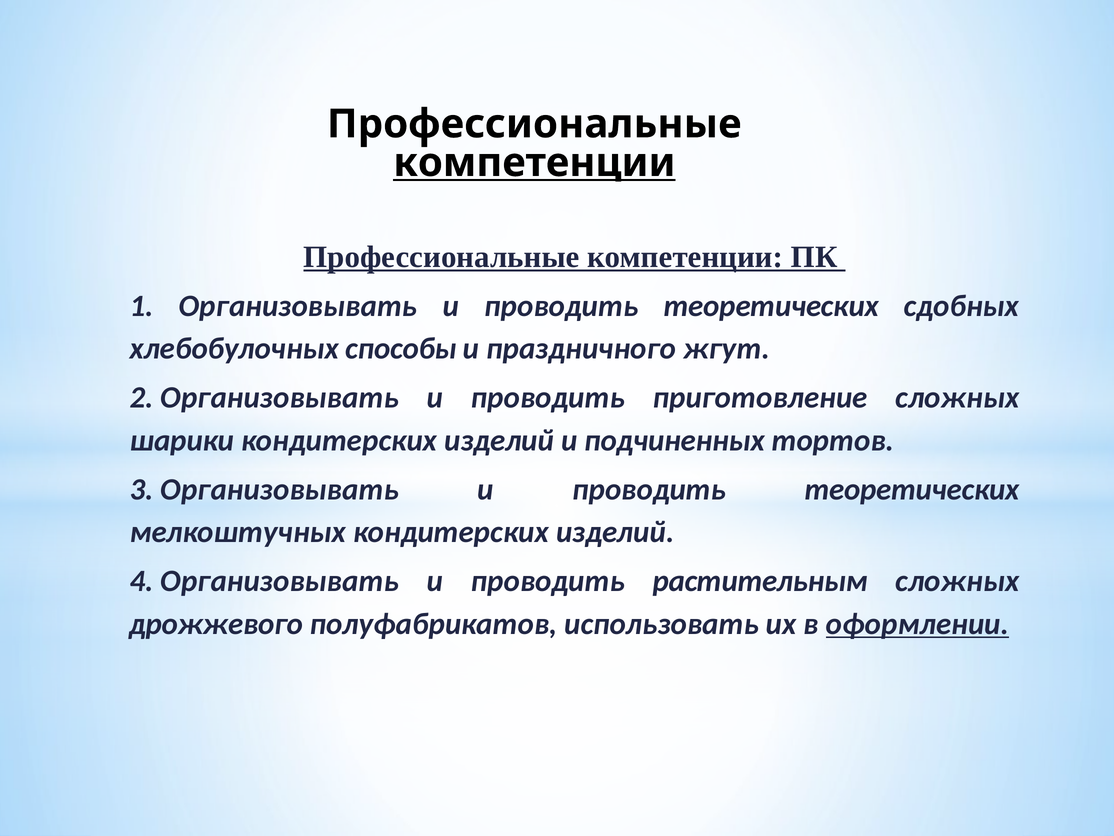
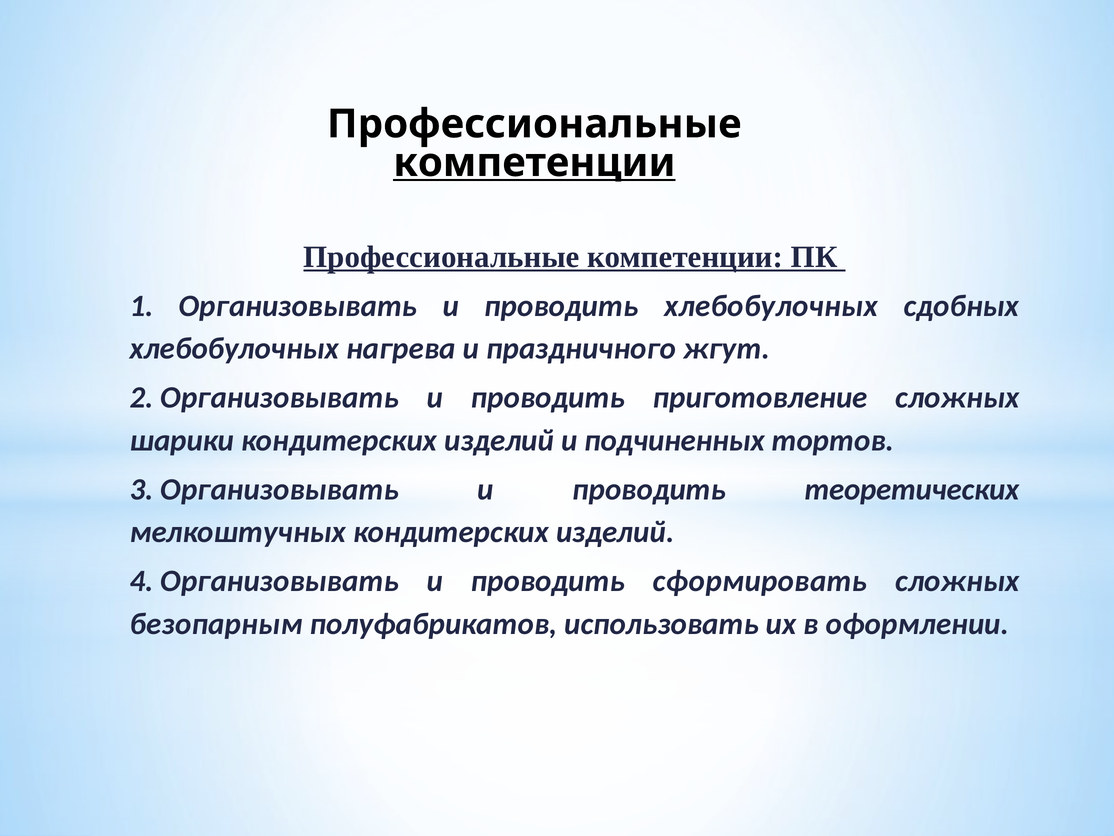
теоретических at (771, 306): теоретических -> хлебобулочных
способы: способы -> нагрева
растительным: растительным -> сформировать
дрожжевого: дрожжевого -> безопарным
оформлении underline: present -> none
